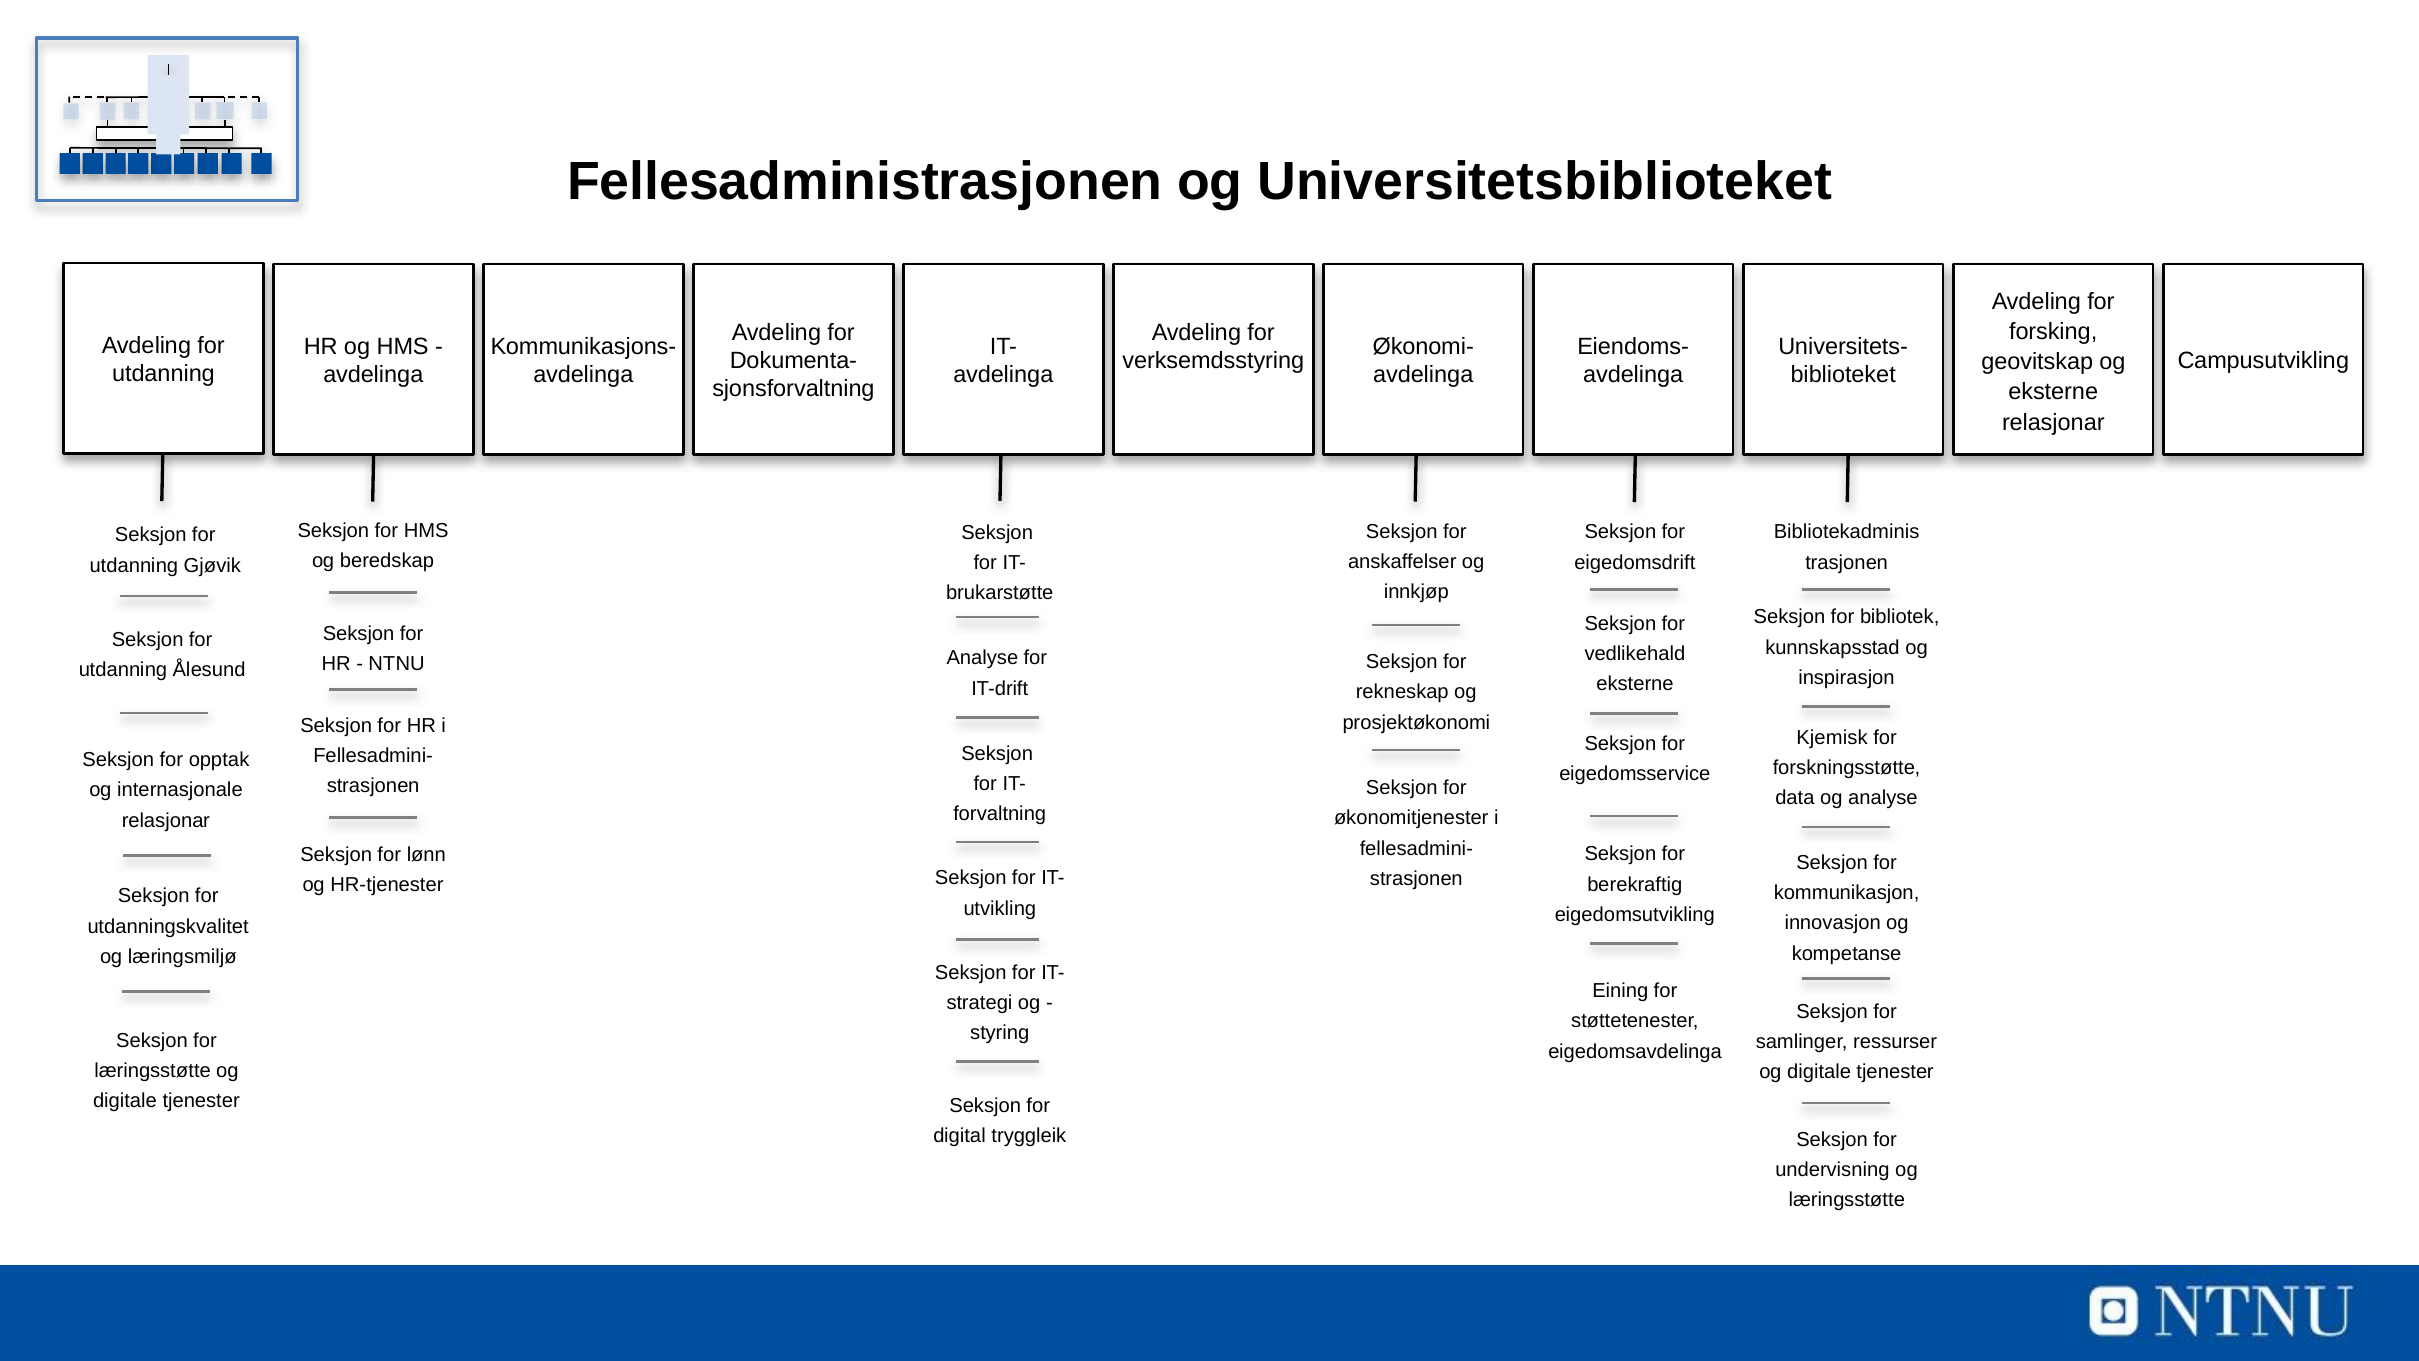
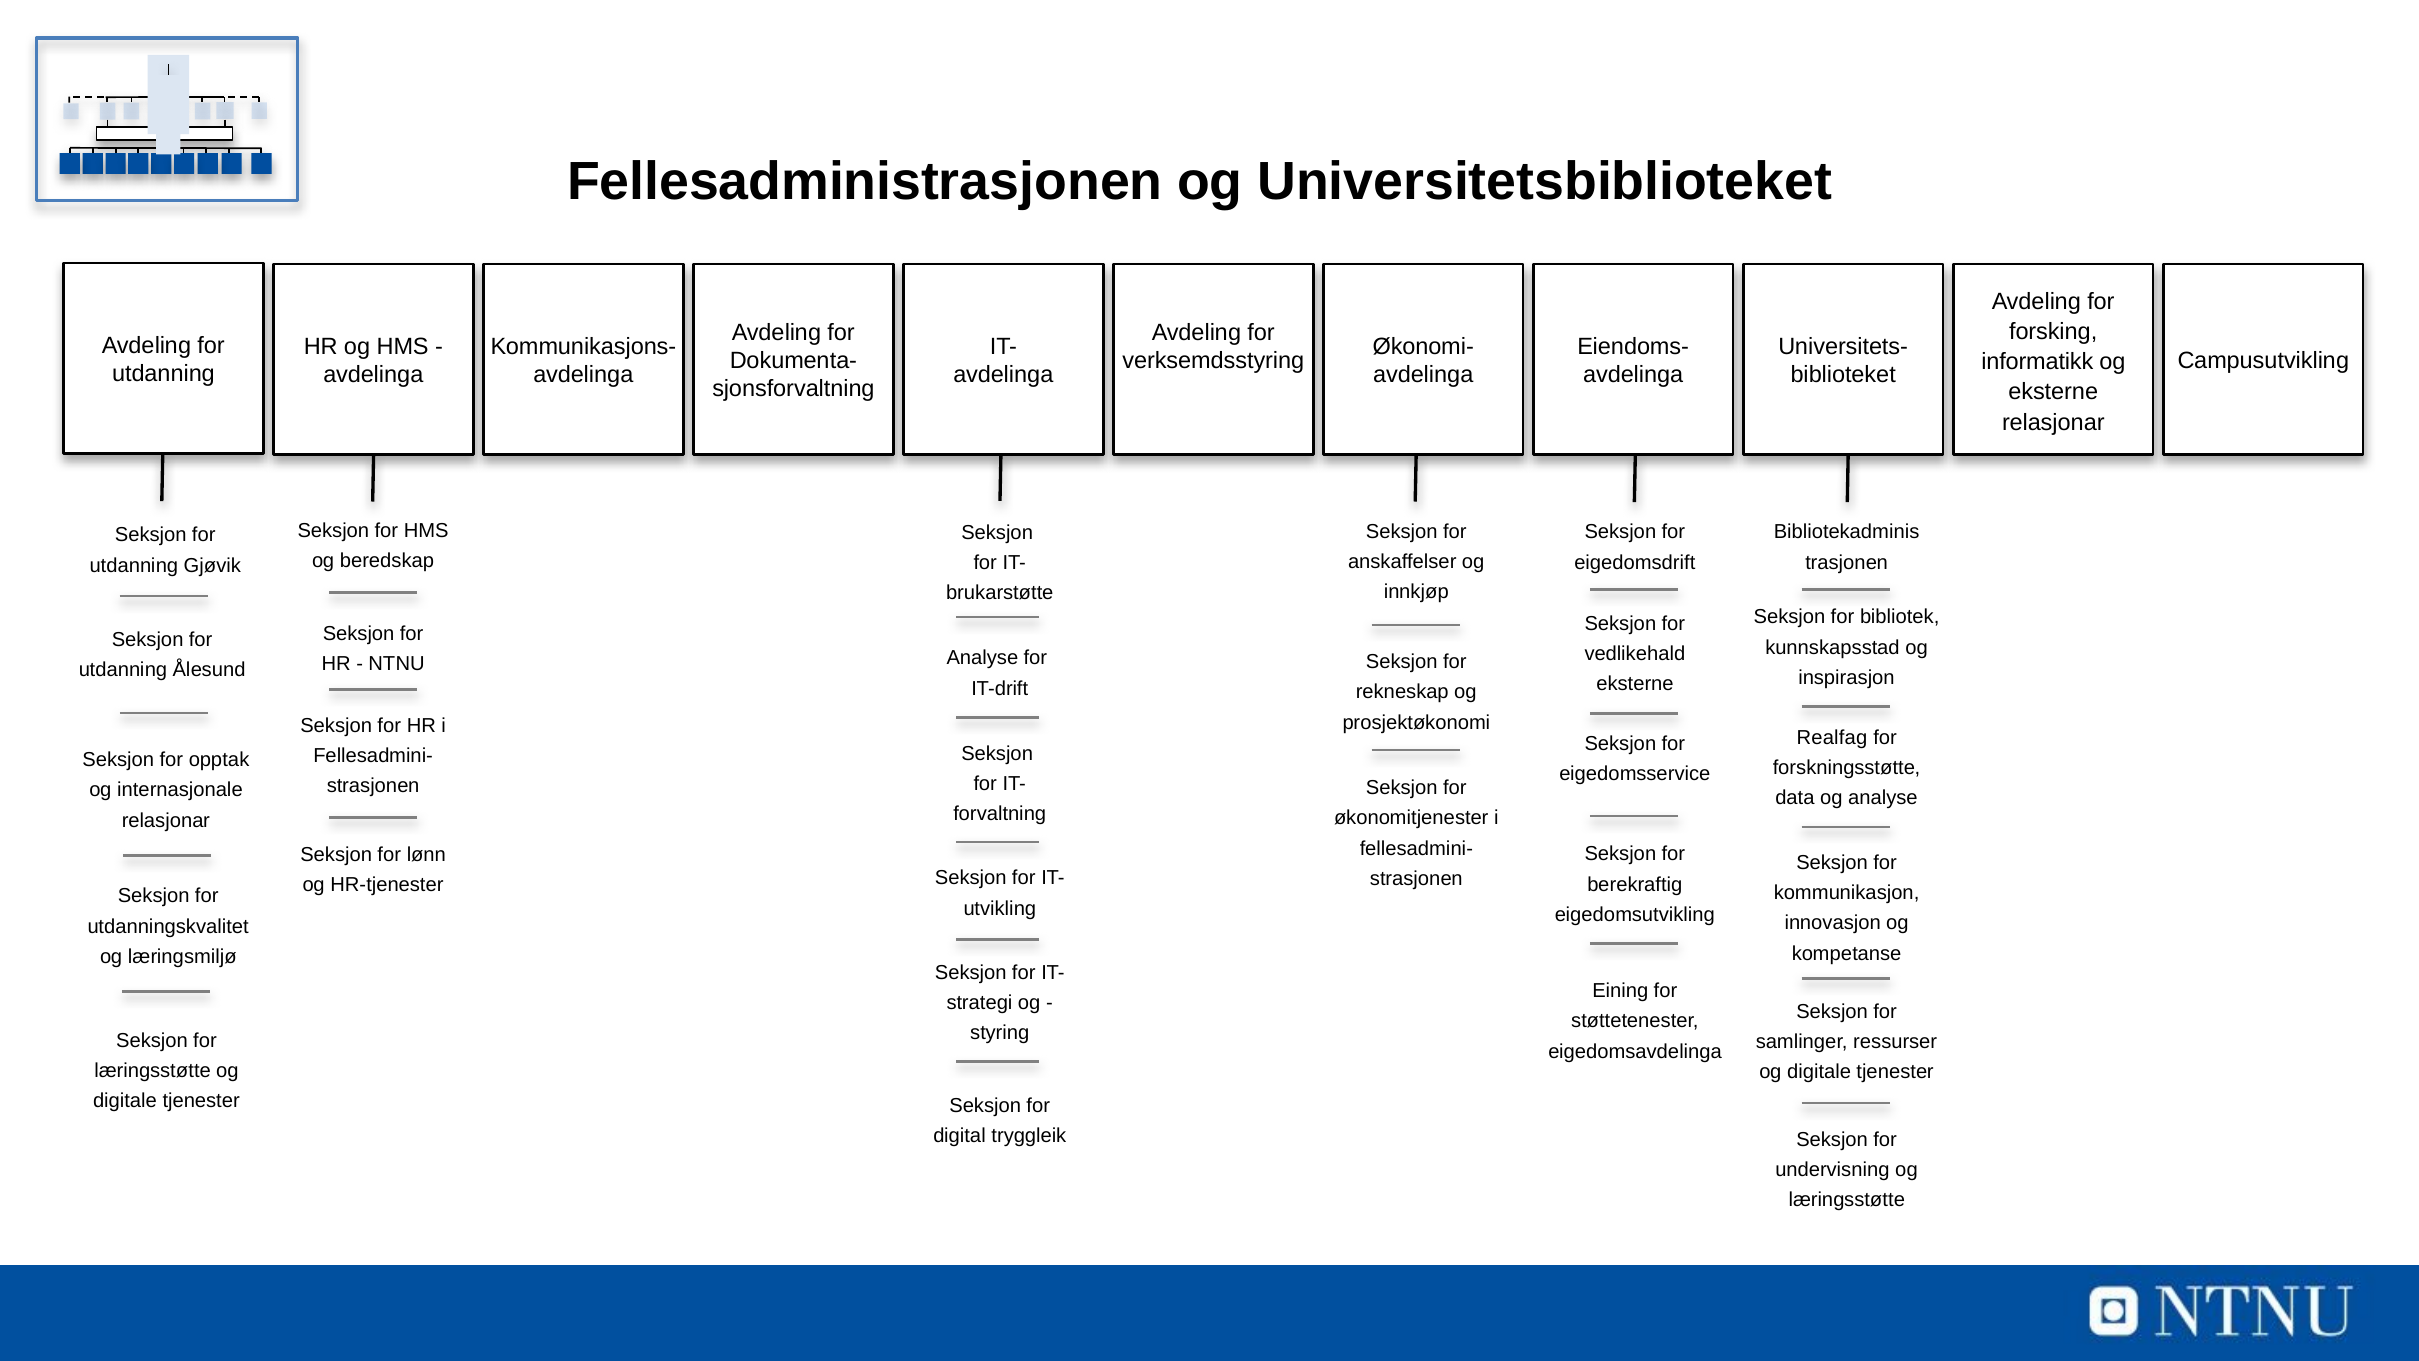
geovitskap: geovitskap -> informatikk
Kjemisk: Kjemisk -> Realfag
